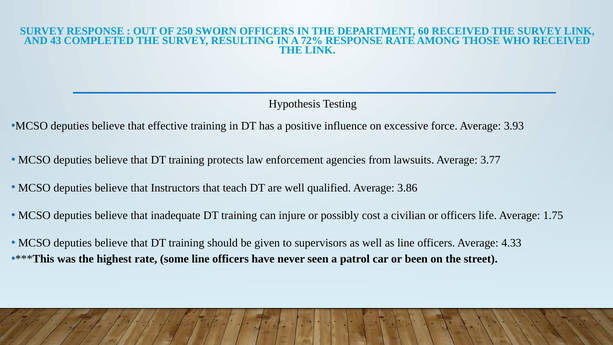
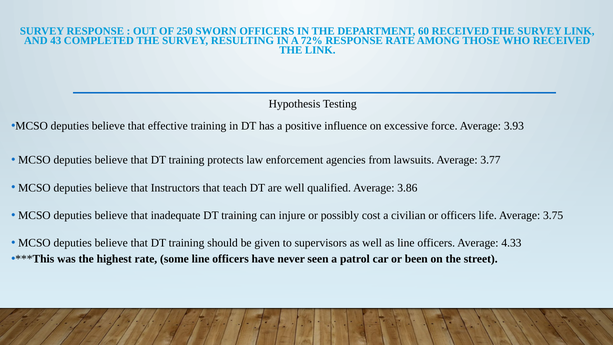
1.75: 1.75 -> 3.75
